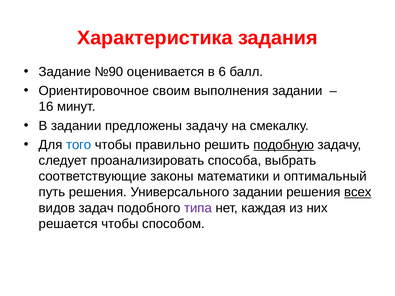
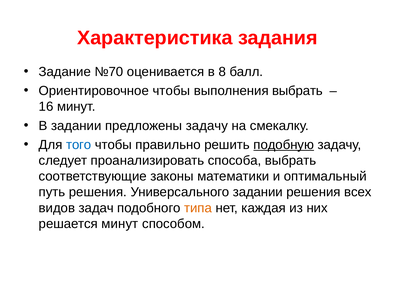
№90: №90 -> №70
6: 6 -> 8
Ориентировочное своим: своим -> чтобы
выполнения задании: задании -> выбрать
всех underline: present -> none
типа colour: purple -> orange
решается чтобы: чтобы -> минут
